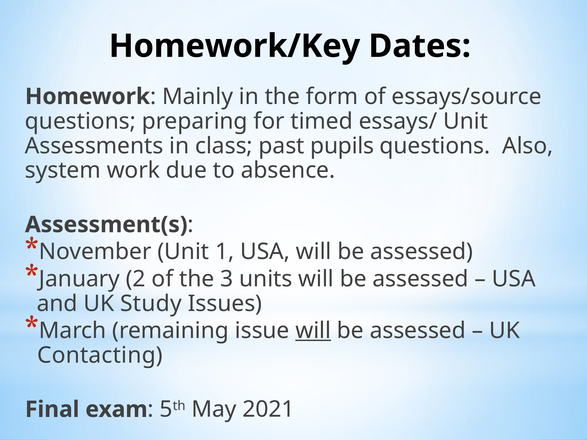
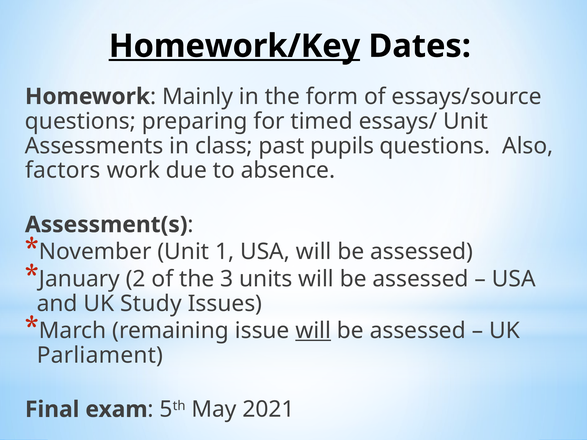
Homework/Key underline: none -> present
system: system -> factors
Contacting: Contacting -> Parliament
